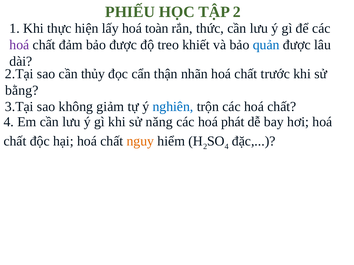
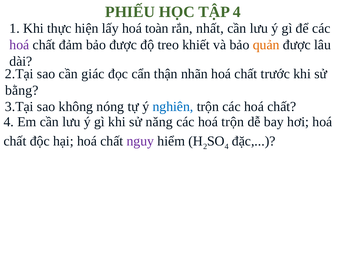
TẬP 2: 2 -> 4
thức: thức -> nhất
quản colour: blue -> orange
thủy: thủy -> giác
giảm: giảm -> nóng
hoá phát: phát -> trộn
nguy colour: orange -> purple
